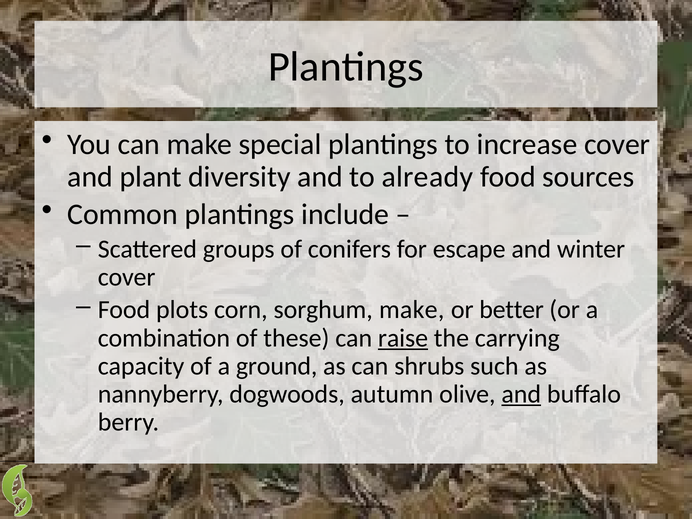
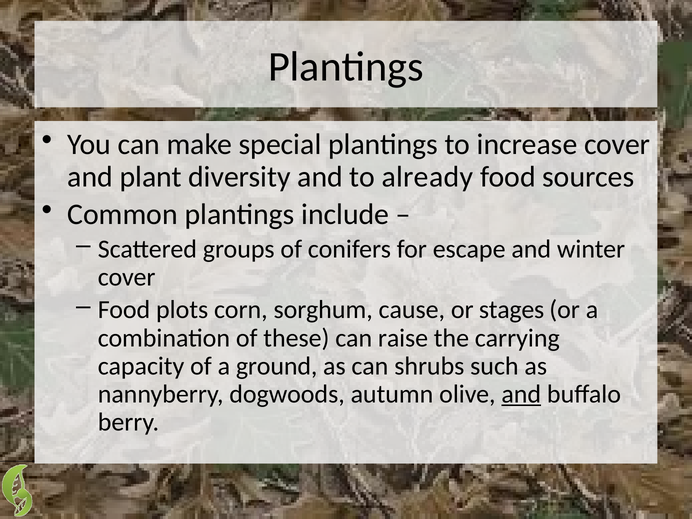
sorghum make: make -> cause
better: better -> stages
raise underline: present -> none
